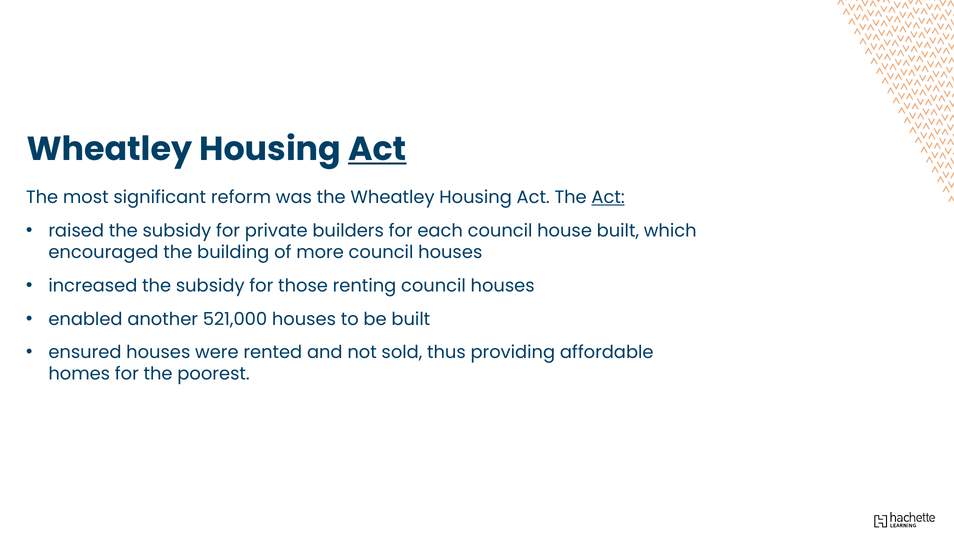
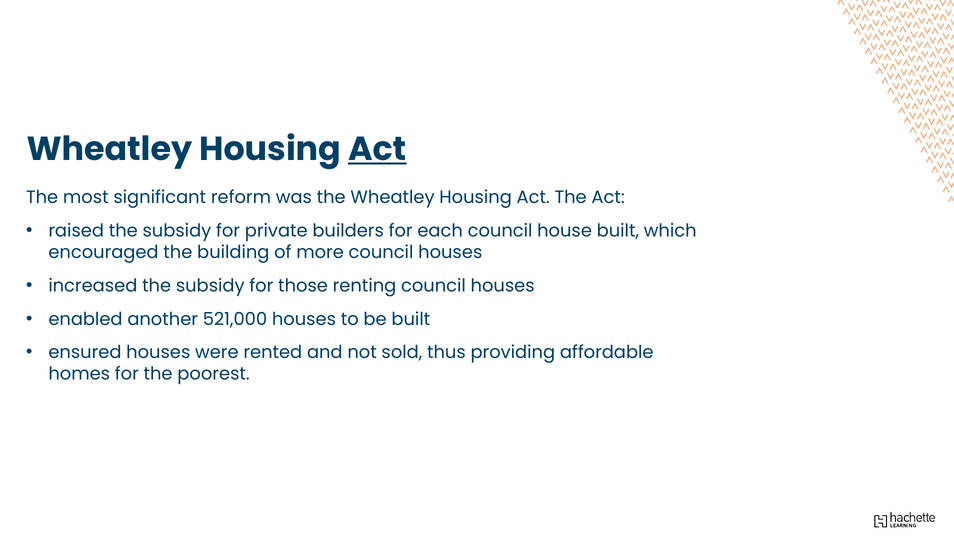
Act at (608, 197) underline: present -> none
